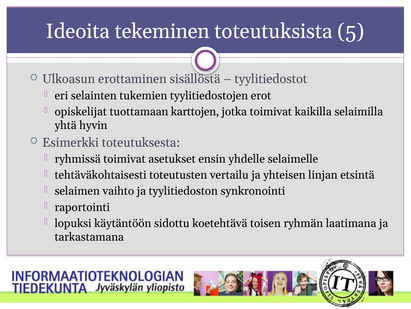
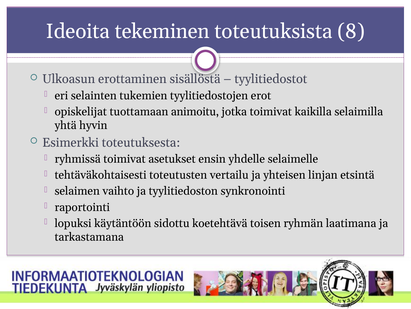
5: 5 -> 8
karttojen: karttojen -> animoitu
